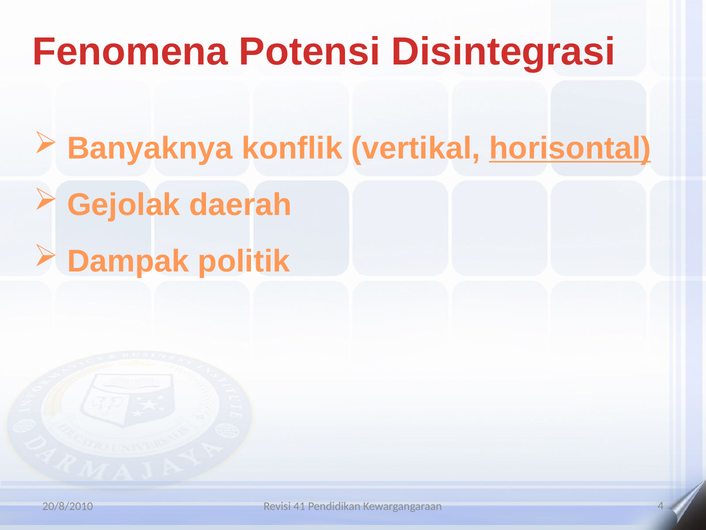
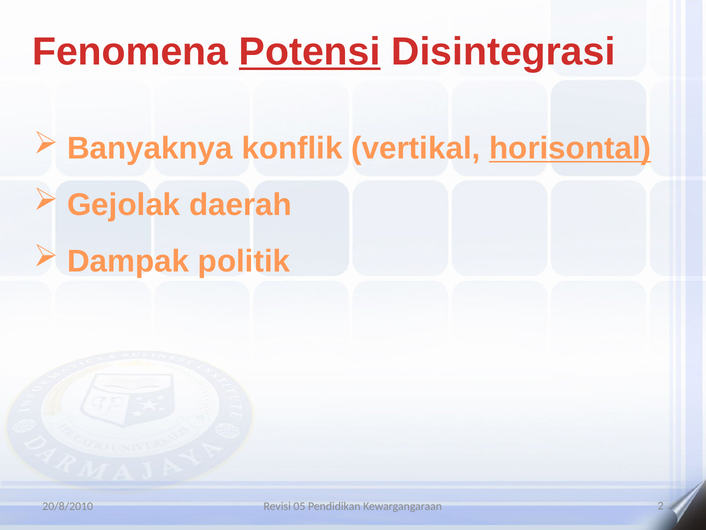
Potensi underline: none -> present
41: 41 -> 05
4: 4 -> 2
